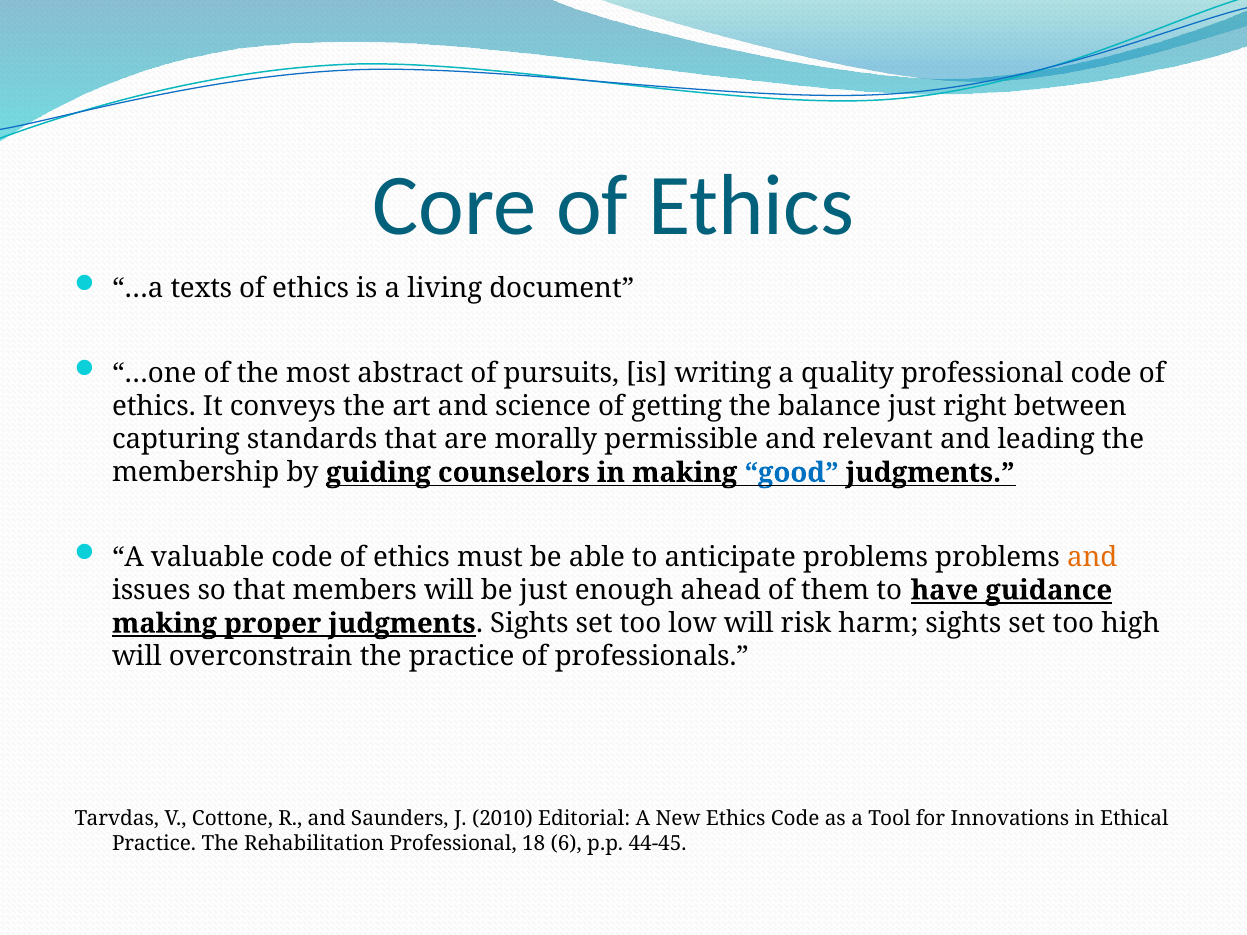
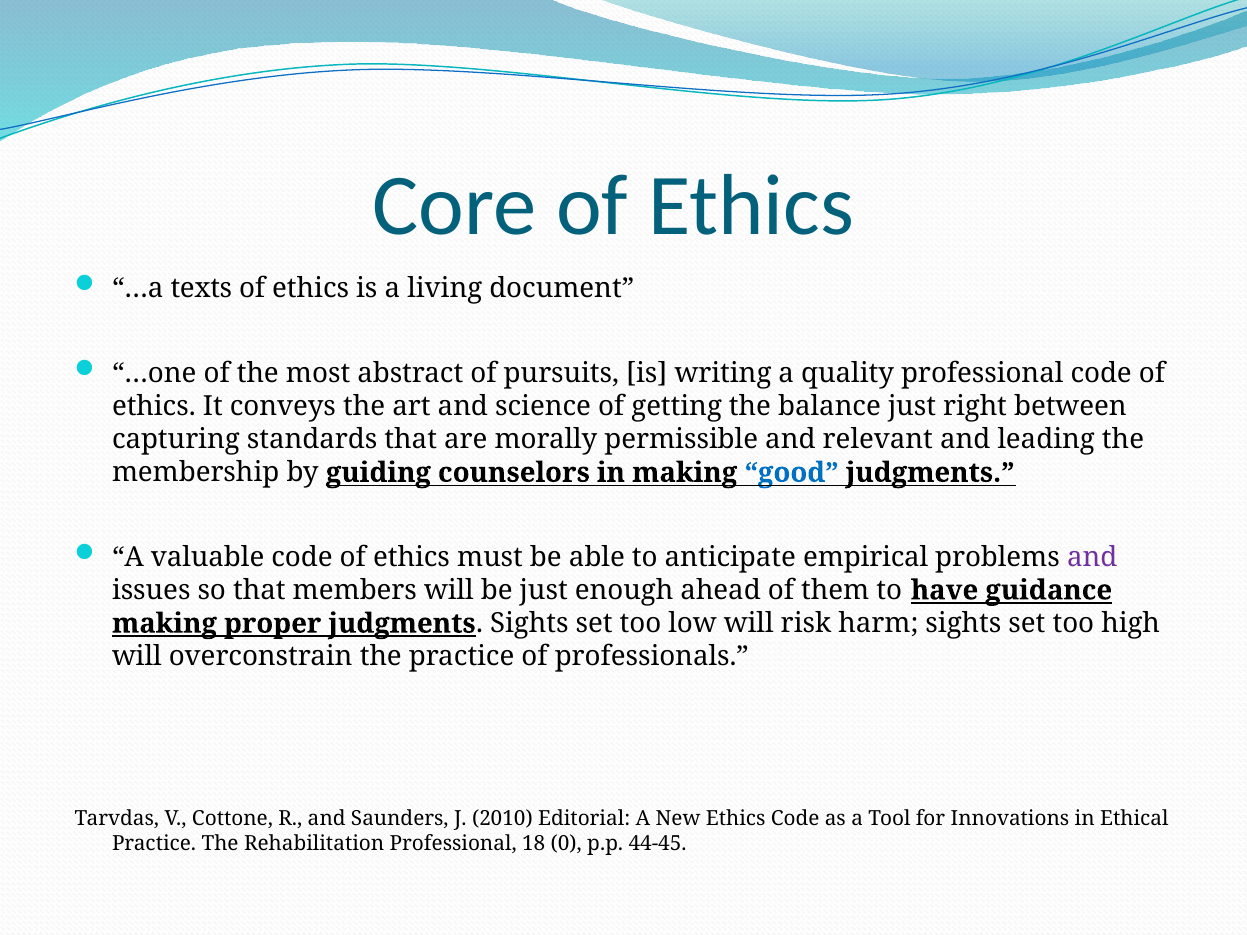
anticipate problems: problems -> empirical
and at (1092, 557) colour: orange -> purple
6: 6 -> 0
